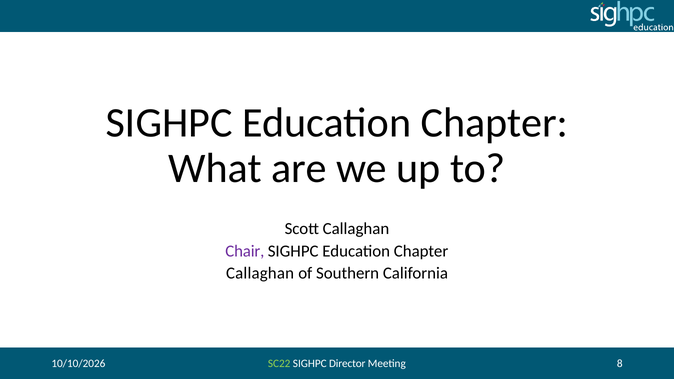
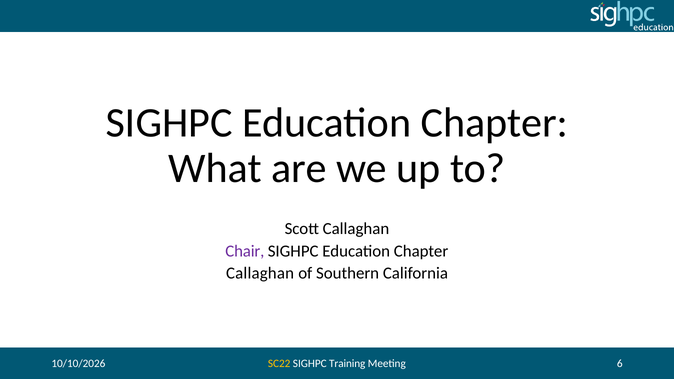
SC22 colour: light green -> yellow
Director: Director -> Training
8: 8 -> 6
